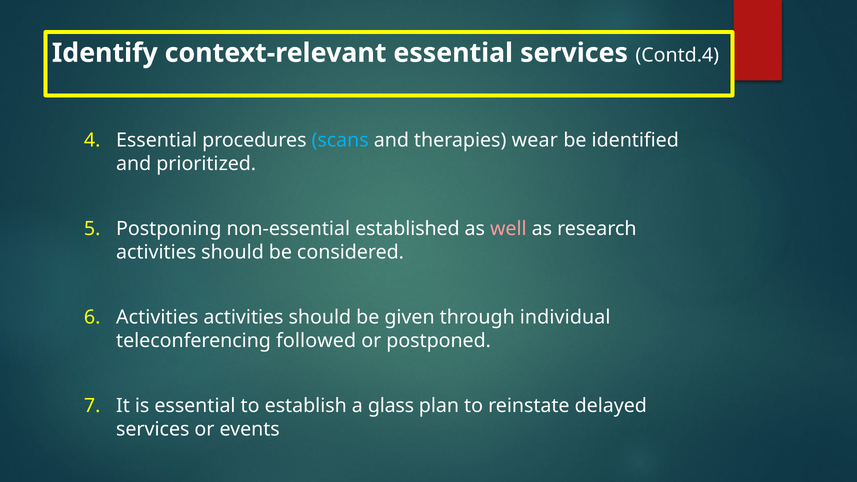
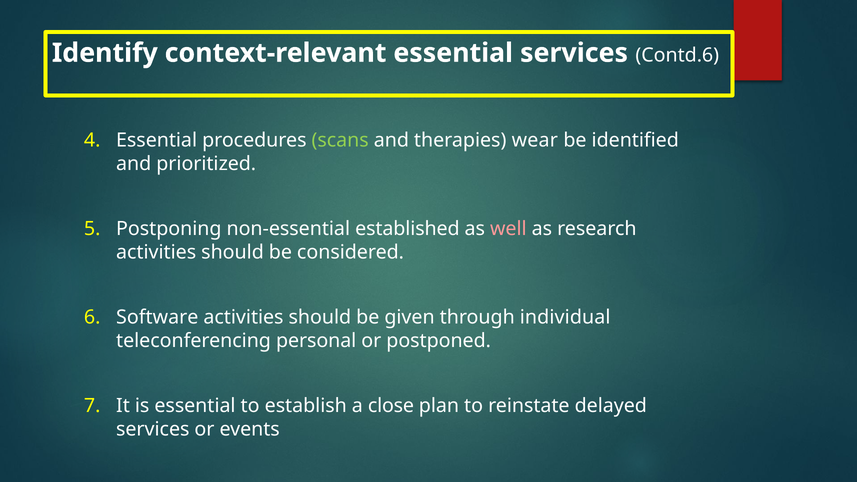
Contd.4: Contd.4 -> Contd.6
scans colour: light blue -> light green
Activities at (157, 317): Activities -> Software
followed: followed -> personal
glass: glass -> close
